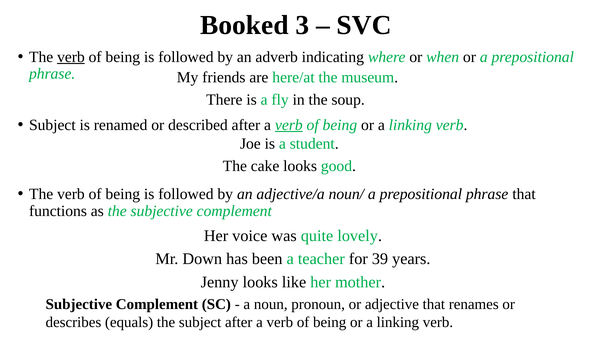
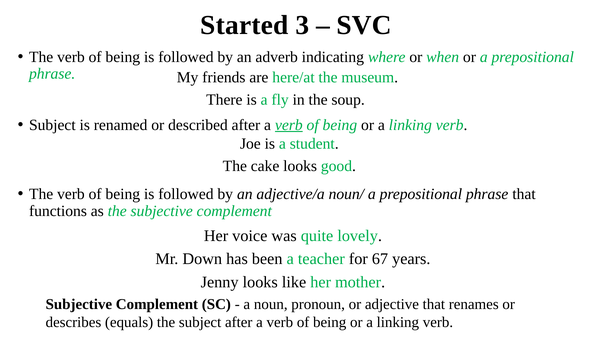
Booked: Booked -> Started
verb at (71, 57) underline: present -> none
39: 39 -> 67
